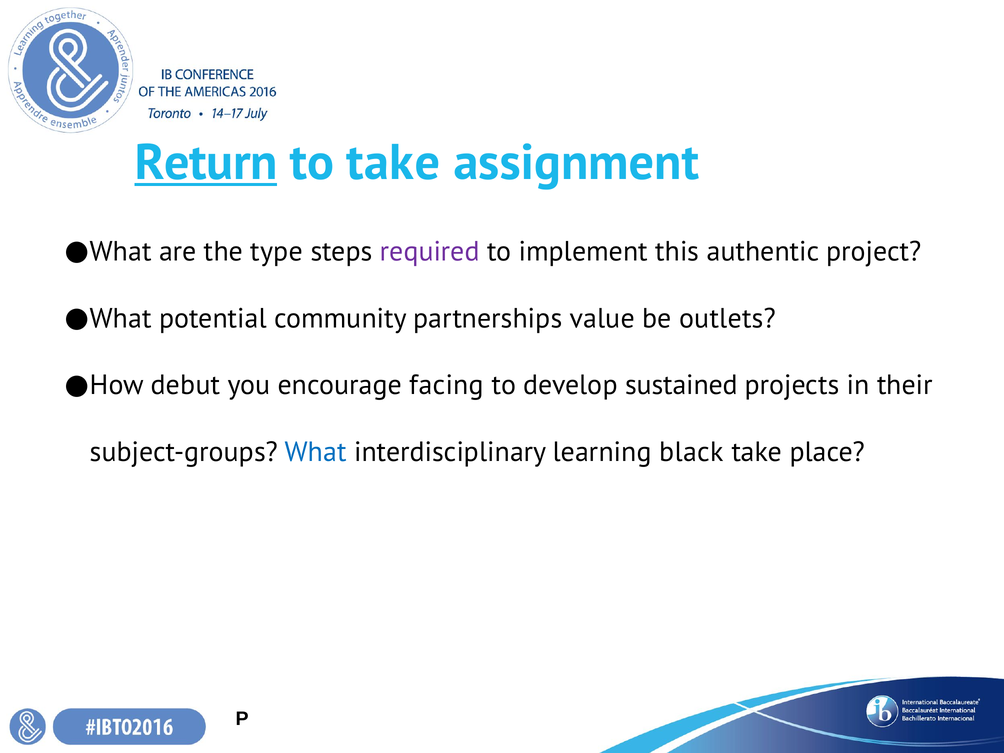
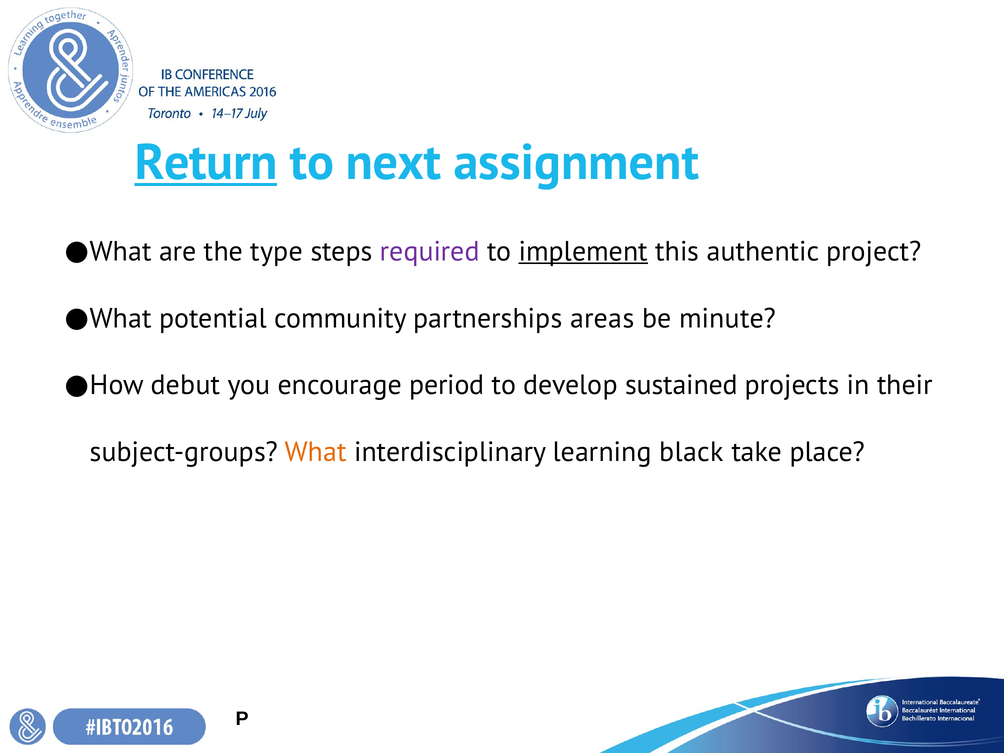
to take: take -> next
implement underline: none -> present
value: value -> areas
outlets: outlets -> minute
facing: facing -> period
What colour: blue -> orange
